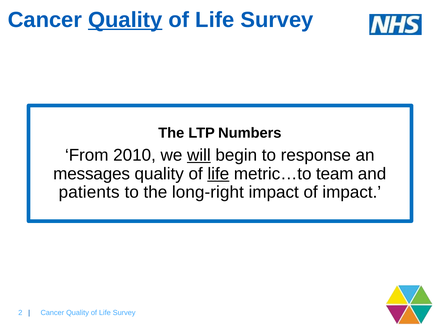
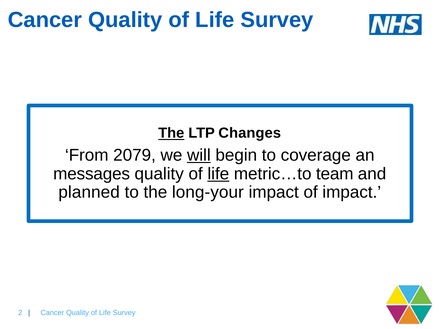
Quality at (125, 20) underline: present -> none
The at (171, 133) underline: none -> present
Numbers: Numbers -> Changes
2010: 2010 -> 2079
response: response -> coverage
patients: patients -> planned
long-right: long-right -> long-your
